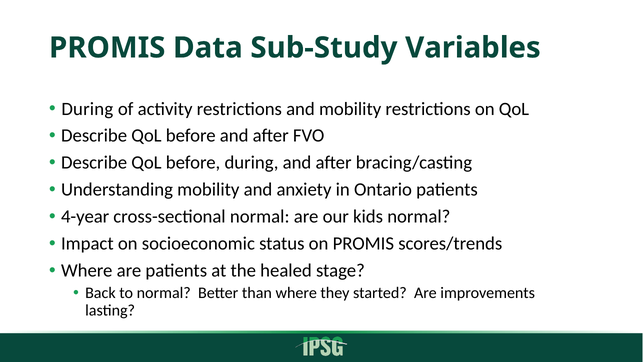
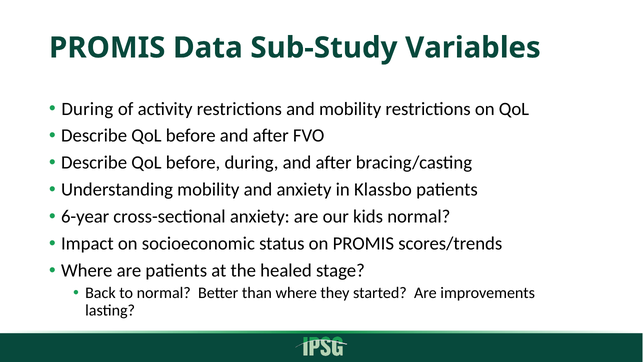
Ontario: Ontario -> Klassbo
4-year: 4-year -> 6-year
cross-sectional normal: normal -> anxiety
